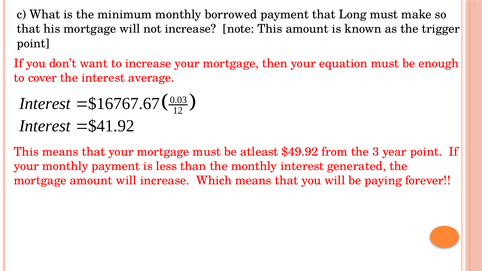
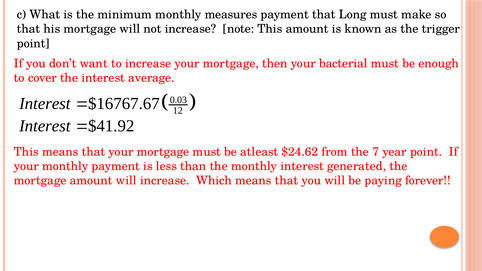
borrowed: borrowed -> measures
equation: equation -> bacterial
$49.92: $49.92 -> $24.62
3: 3 -> 7
